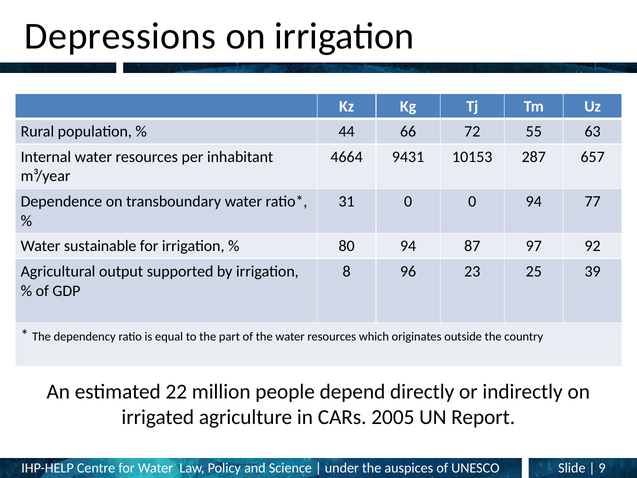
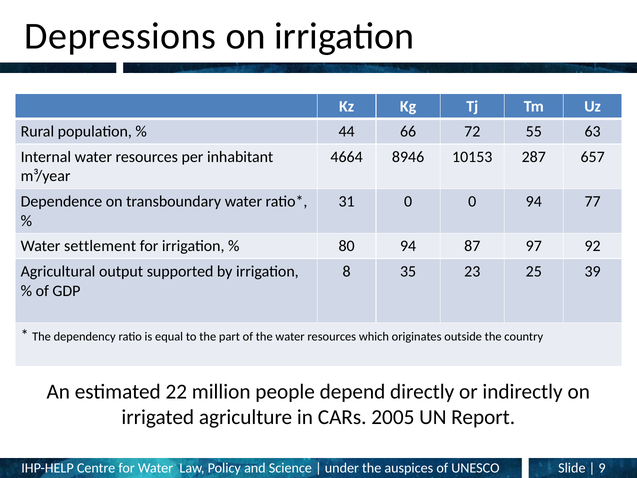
9431: 9431 -> 8946
sustainable: sustainable -> settlement
96: 96 -> 35
